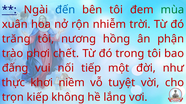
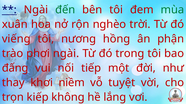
đến colour: blue -> green
nhiễm: nhiễm -> nghèo
trăng: trăng -> viếng
phơi chết: chết -> ngài
thực: thực -> thay
